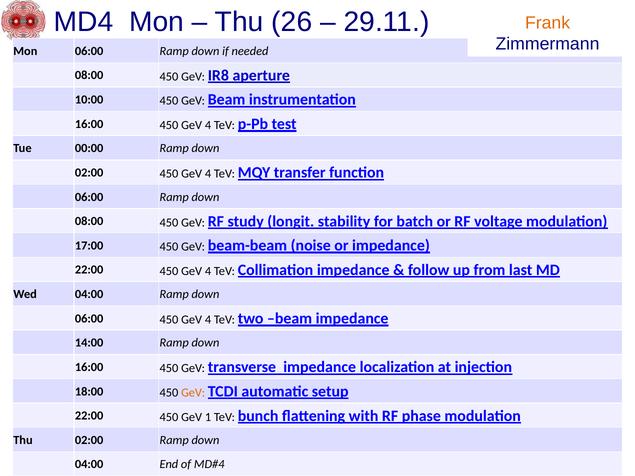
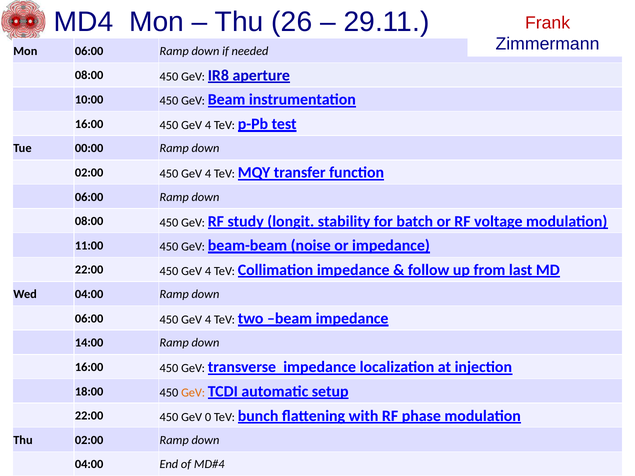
Frank colour: orange -> red
17:00: 17:00 -> 11:00
1: 1 -> 0
